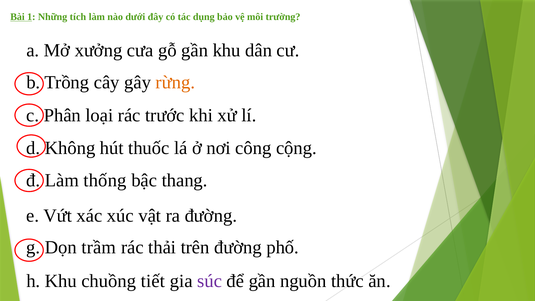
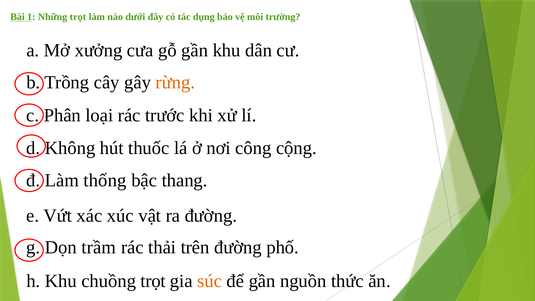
Những tích: tích -> trọt
chuồng tiết: tiết -> trọt
súc colour: purple -> orange
